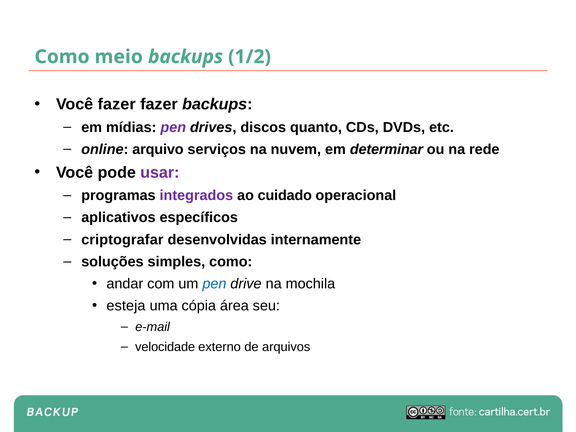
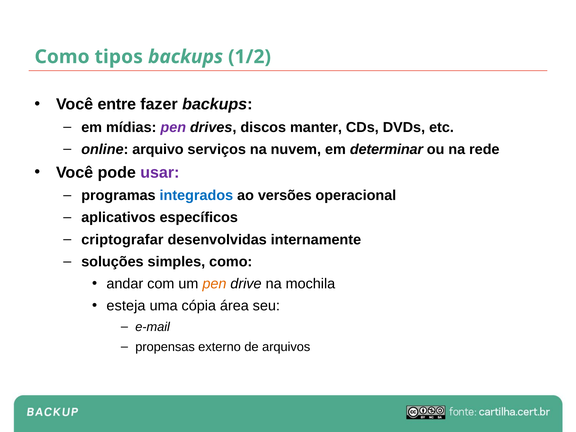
meio: meio -> tipos
Você fazer: fazer -> entre
quanto: quanto -> manter
integrados colour: purple -> blue
cuidado: cuidado -> versões
pen at (214, 284) colour: blue -> orange
velocidade: velocidade -> propensas
